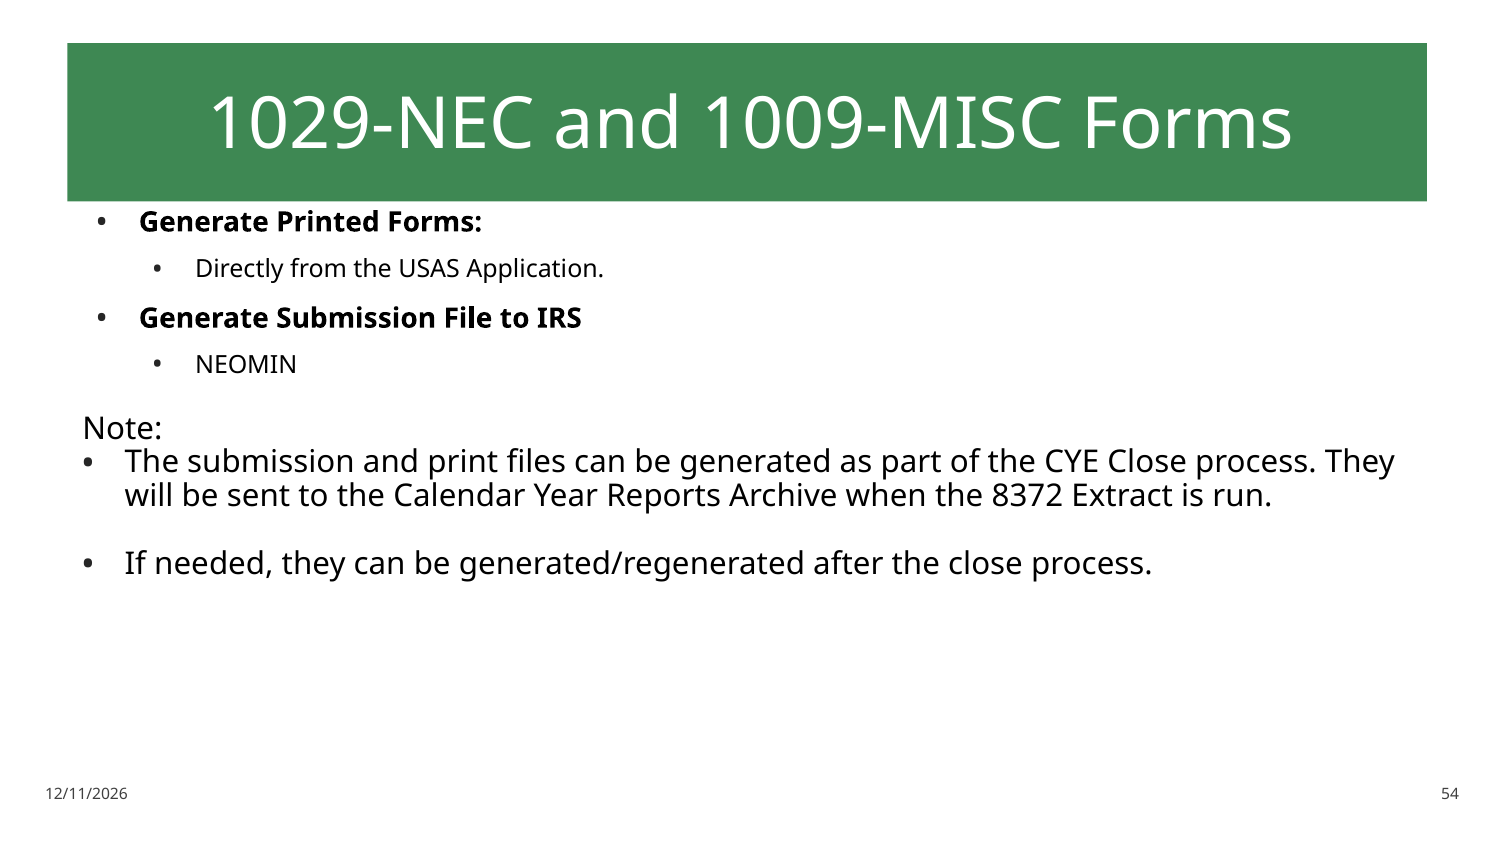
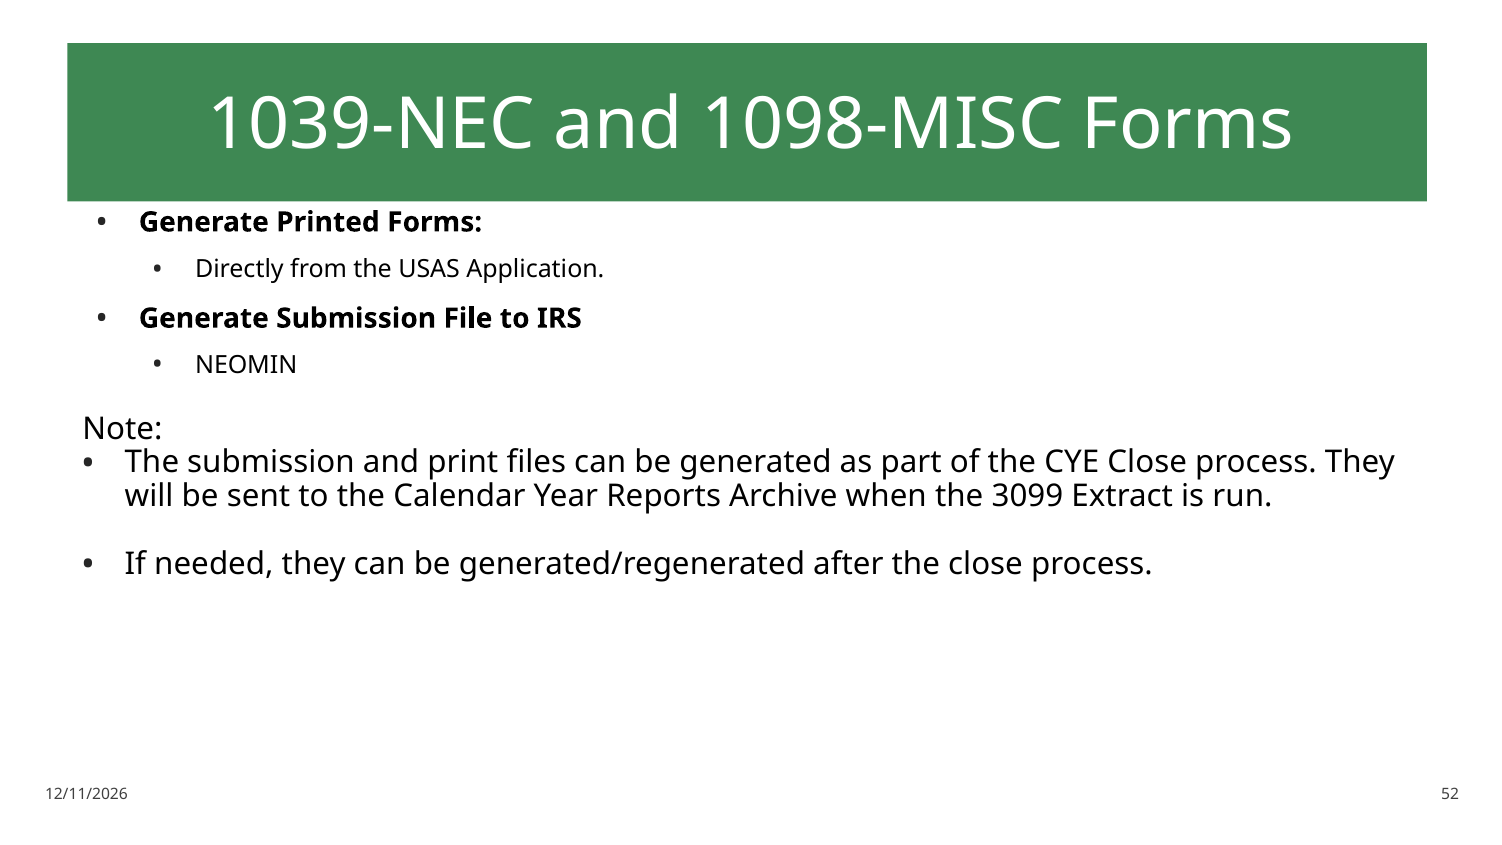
1029-NEC: 1029-NEC -> 1039-NEC
1009-MISC: 1009-MISC -> 1098-MISC
8372: 8372 -> 3099
54: 54 -> 52
